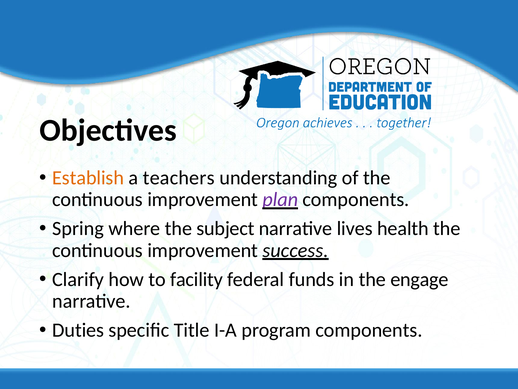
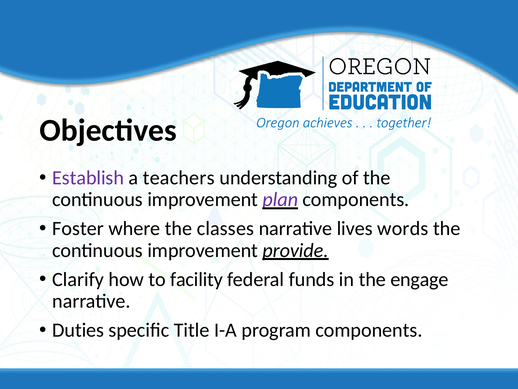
Establish colour: orange -> purple
Spring: Spring -> Foster
subject: subject -> classes
health: health -> words
success: success -> provide
